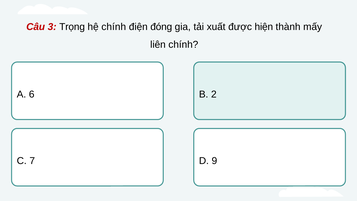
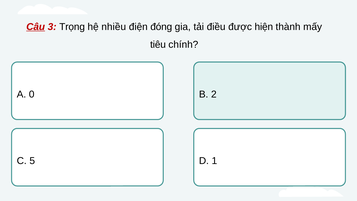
Câu underline: none -> present
hệ chính: chính -> nhiều
xuất: xuất -> điều
liên: liên -> tiêu
6: 6 -> 0
7: 7 -> 5
9: 9 -> 1
